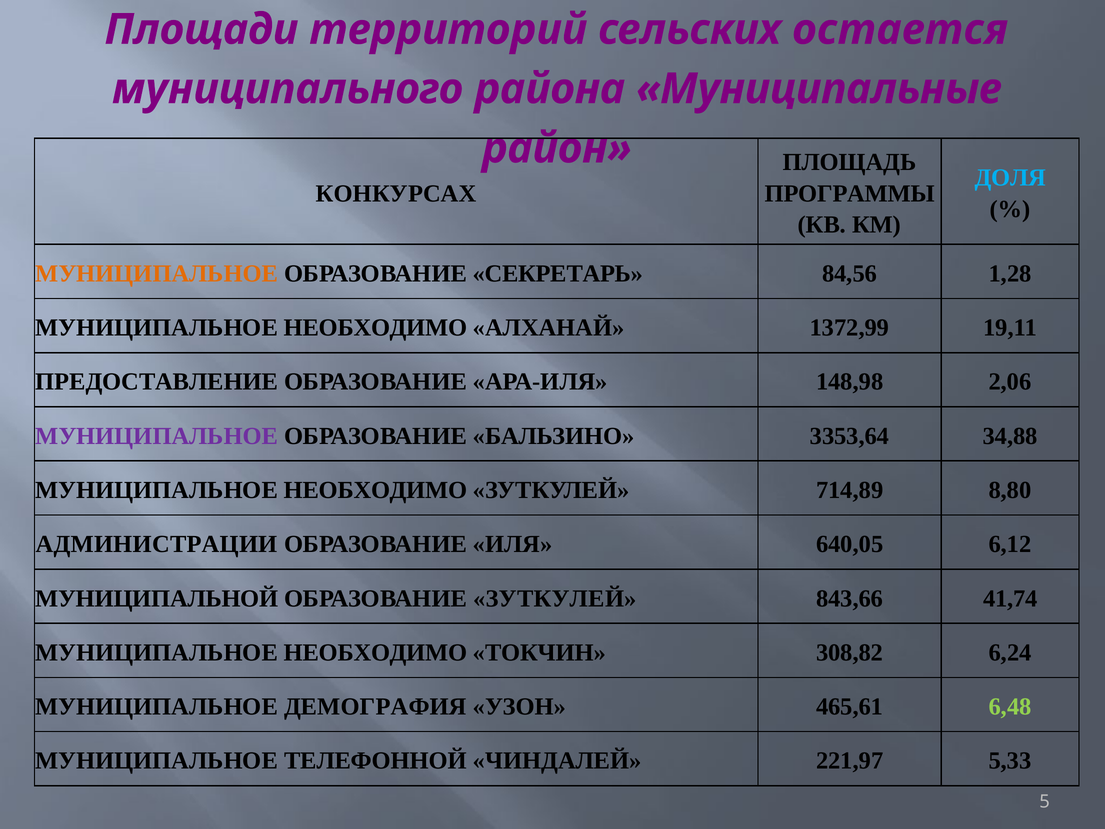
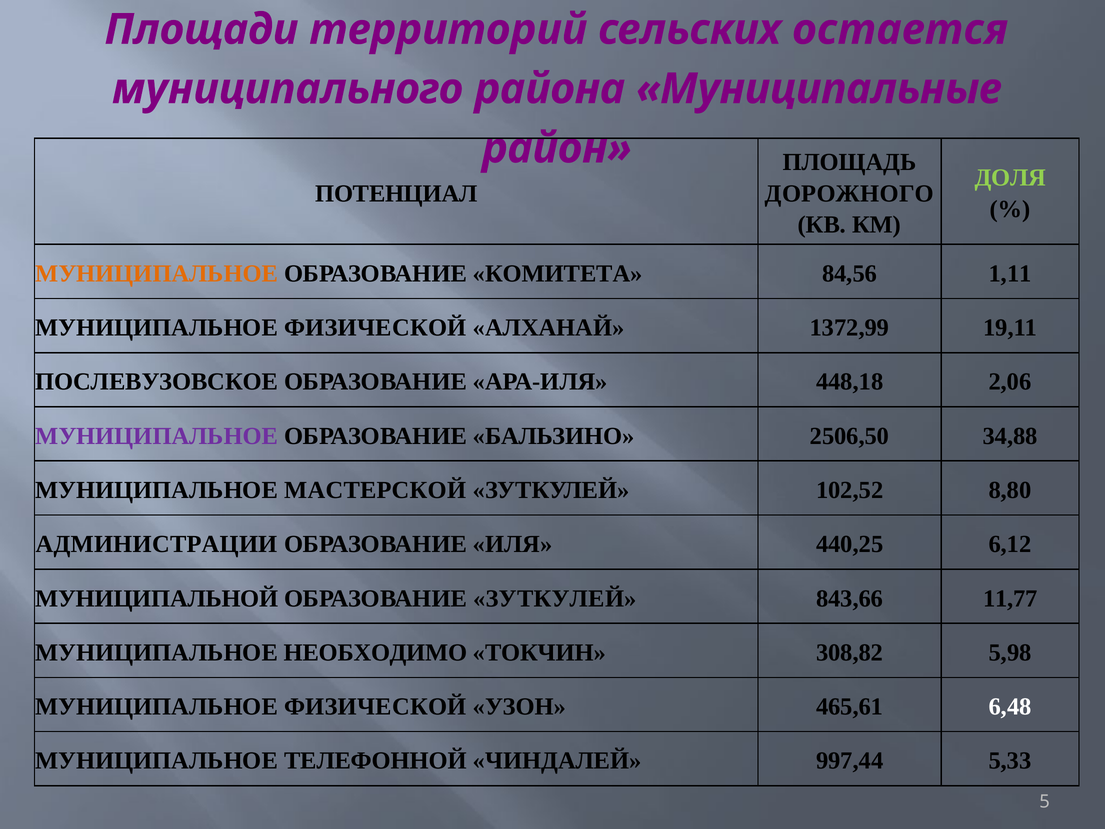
ДОЛЯ colour: light blue -> light green
КОНКУРСАХ: КОНКУРСАХ -> ПОТЕНЦИАЛ
ПРОГРАММЫ: ПРОГРАММЫ -> ДОРОЖНОГО
СЕКРЕТАРЬ: СЕКРЕТАРЬ -> КОМИТЕТА
1,28: 1,28 -> 1,11
НЕОБХОДИМО at (376, 328): НЕОБХОДИМО -> ФИЗИЧЕСКОЙ
ПРЕДОСТАВЛЕНИЕ: ПРЕДОСТАВЛЕНИЕ -> ПОСЛЕВУЗОВСКОЕ
148,98: 148,98 -> 448,18
3353,64: 3353,64 -> 2506,50
НЕОБХОДИМО at (376, 490): НЕОБХОДИМО -> МАСТЕРСКОЙ
714,89: 714,89 -> 102,52
640,05: 640,05 -> 440,25
41,74: 41,74 -> 11,77
6,24: 6,24 -> 5,98
ДЕМОГРАФИЯ at (375, 706): ДЕМОГРАФИЯ -> ФИЗИЧЕСКОЙ
6,48 colour: light green -> white
221,97: 221,97 -> 997,44
